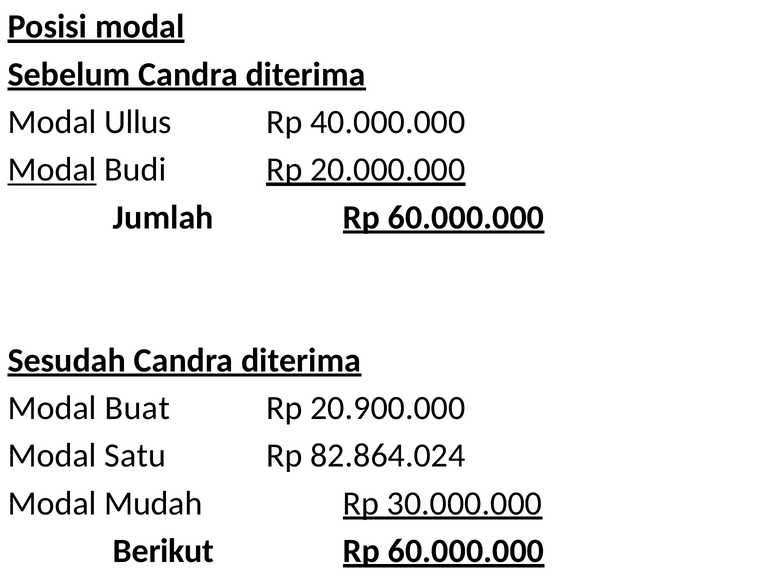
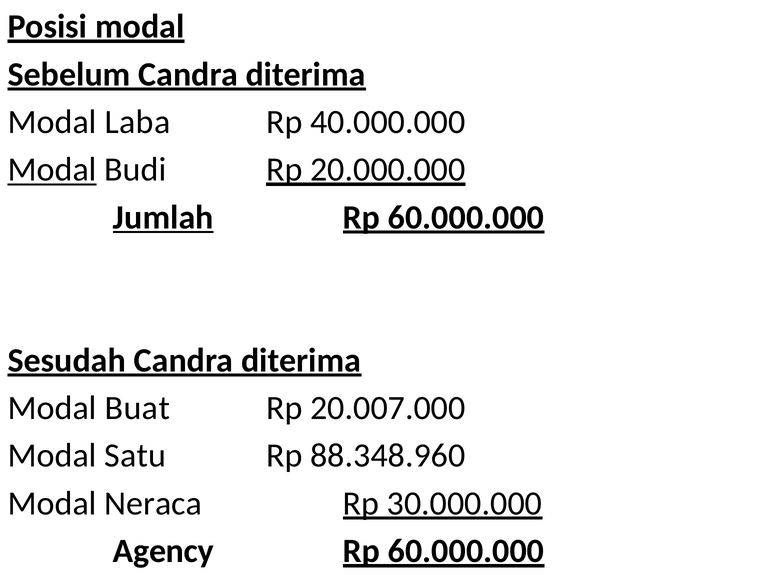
Ullus: Ullus -> Laba
Jumlah underline: none -> present
20.900.000: 20.900.000 -> 20.007.000
82.864.024: 82.864.024 -> 88.348.960
Mudah: Mudah -> Neraca
Berikut: Berikut -> Agency
